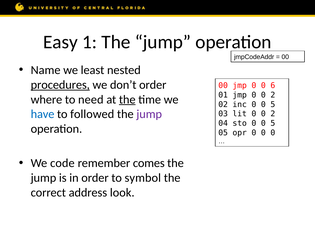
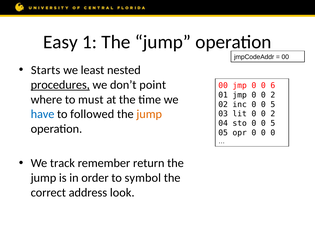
Name: Name -> Starts
don’t order: order -> point
need: need -> must
the at (127, 100) underline: present -> none
jump at (149, 114) colour: purple -> orange
code: code -> track
comes: comes -> return
